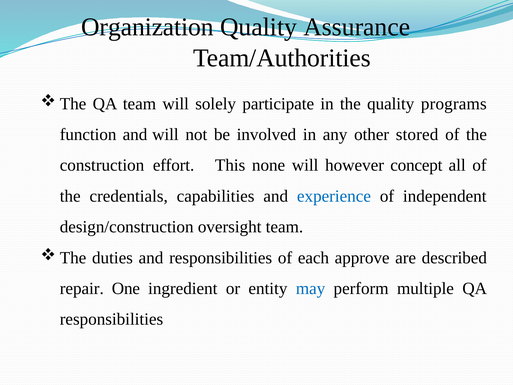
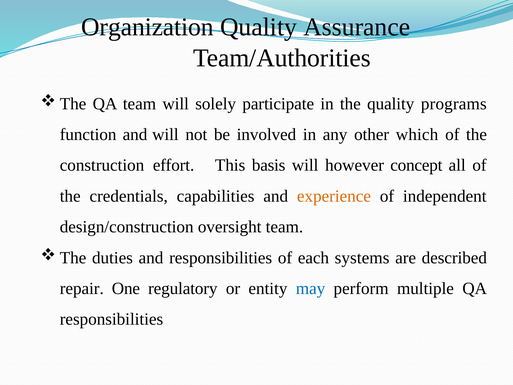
stored: stored -> which
none: none -> basis
experience colour: blue -> orange
approve: approve -> systems
ingredient: ingredient -> regulatory
